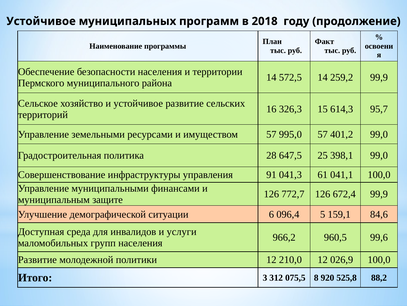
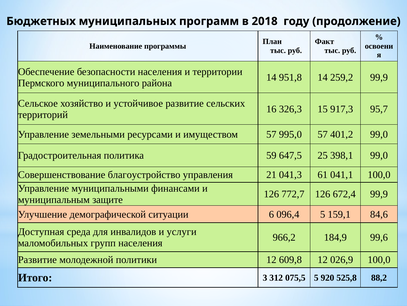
Устойчивое at (41, 21): Устойчивое -> Бюджетных
572,5: 572,5 -> 951,8
614,3: 614,3 -> 917,3
28: 28 -> 59
инфраструктуры: инфраструктуры -> благоустройство
91: 91 -> 21
960,5: 960,5 -> 184,9
210,0: 210,0 -> 609,8
075,5 8: 8 -> 5
